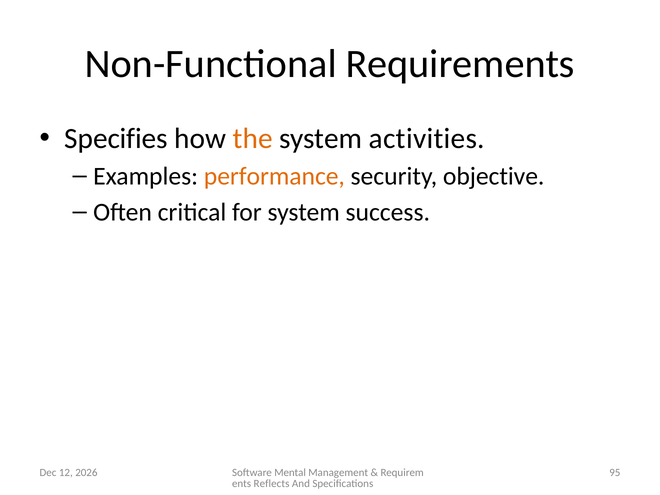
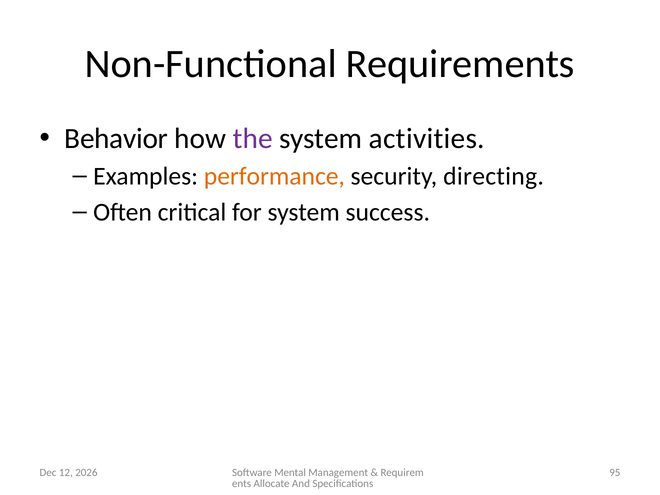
Specifies: Specifies -> Behavior
the colour: orange -> purple
objective: objective -> directing
Reflects: Reflects -> Allocate
